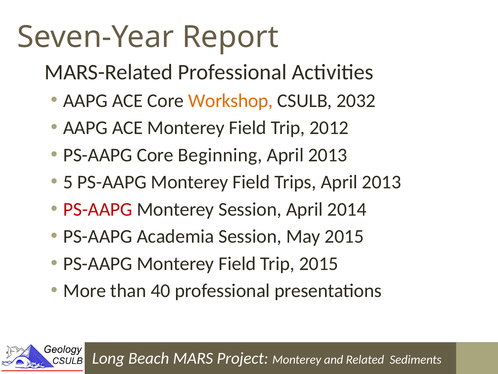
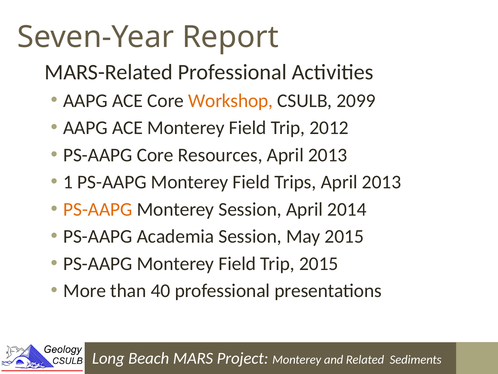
2032: 2032 -> 2099
Beginning: Beginning -> Resources
5: 5 -> 1
PS-AAPG at (98, 209) colour: red -> orange
